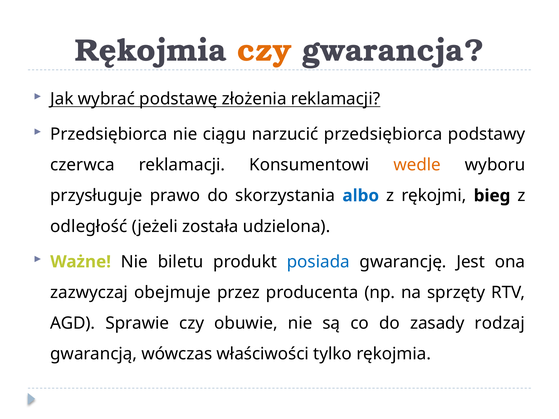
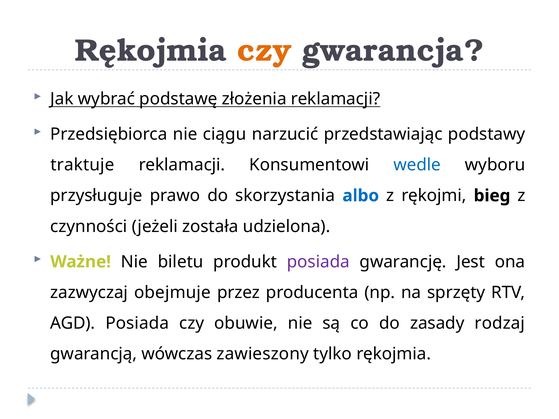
narzucić przedsiębiorca: przedsiębiorca -> przedstawiając
czerwca: czerwca -> traktuje
wedle colour: orange -> blue
odległość: odległość -> czynności
posiada at (318, 262) colour: blue -> purple
AGD Sprawie: Sprawie -> Posiada
właściwości: właściwości -> zawieszony
